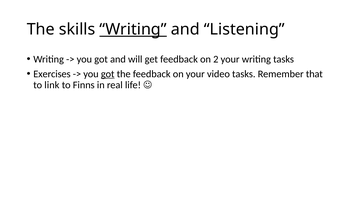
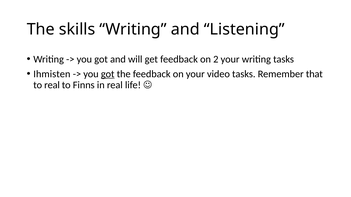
Writing at (133, 29) underline: present -> none
Exercises: Exercises -> Ihmisten
to link: link -> real
